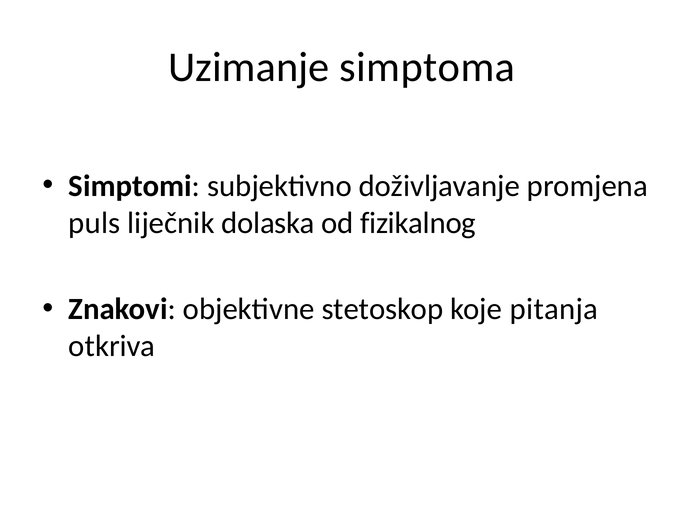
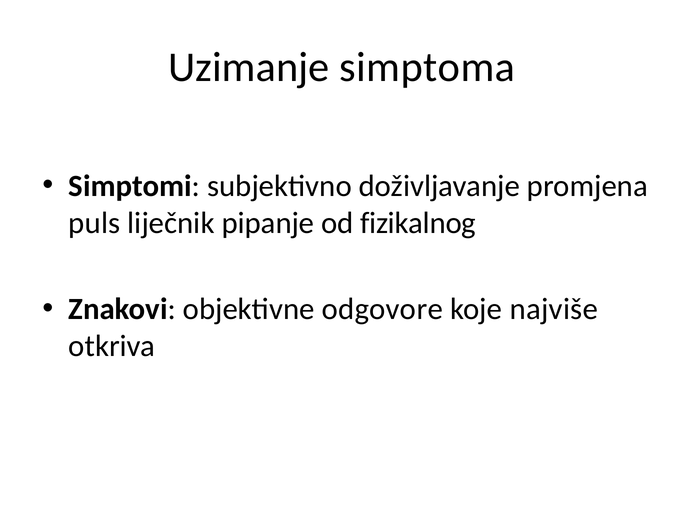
dolaska: dolaska -> pipanje
stetoskop: stetoskop -> odgovore
pitanja: pitanja -> najviše
